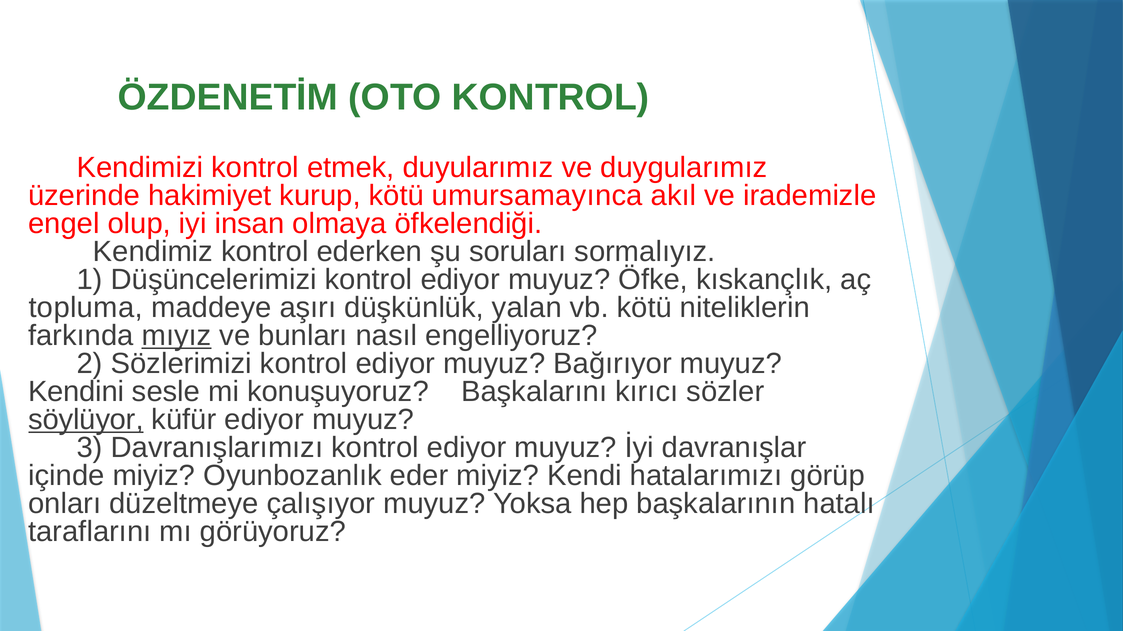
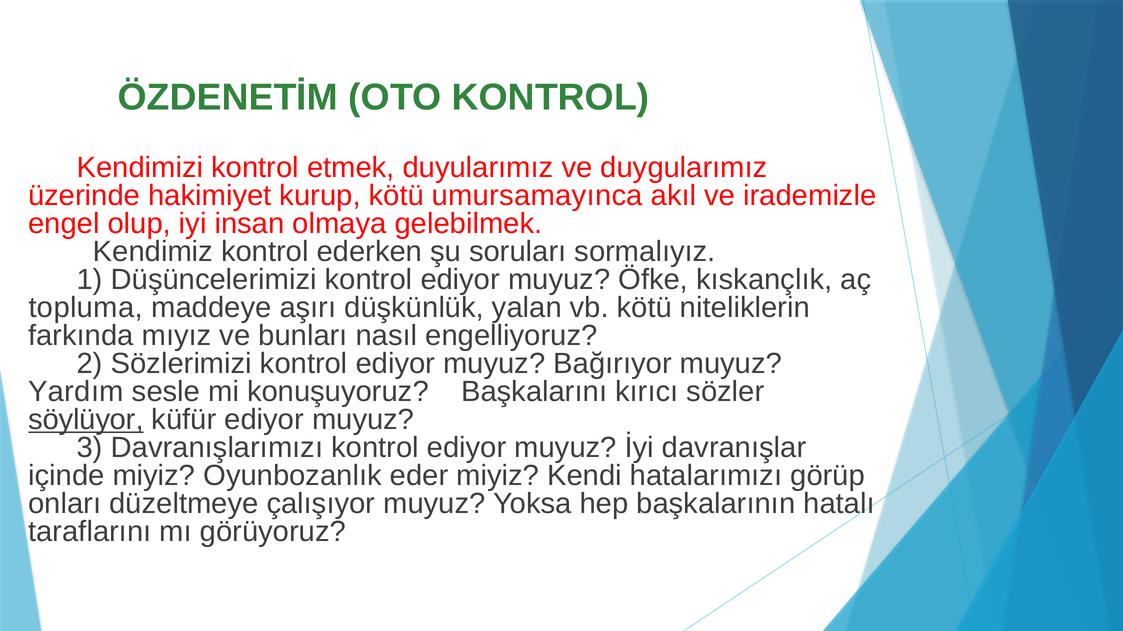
öfkelendiği: öfkelendiği -> gelebilmek
mıyız underline: present -> none
Kendini: Kendini -> Yardım
